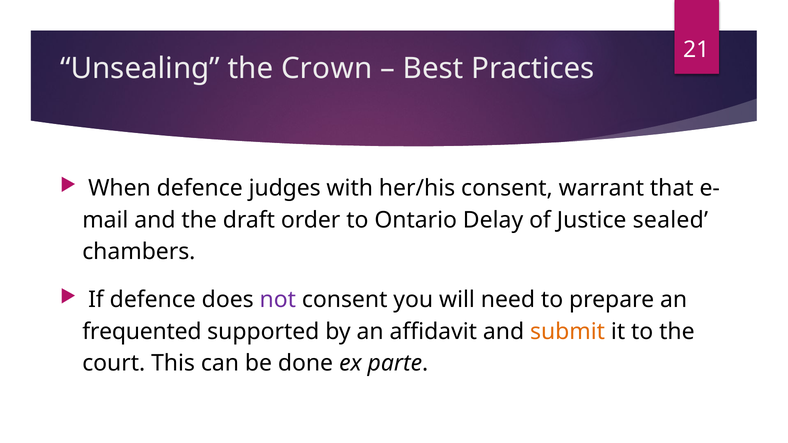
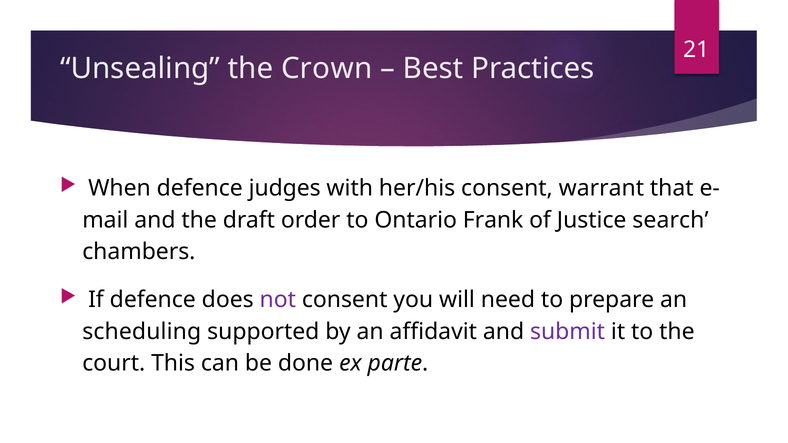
Delay: Delay -> Frank
sealed: sealed -> search
frequented: frequented -> scheduling
submit colour: orange -> purple
